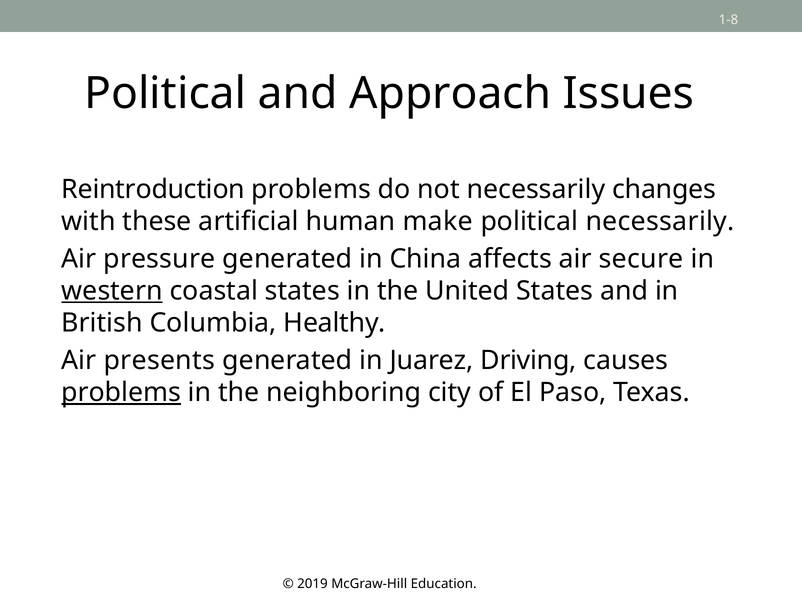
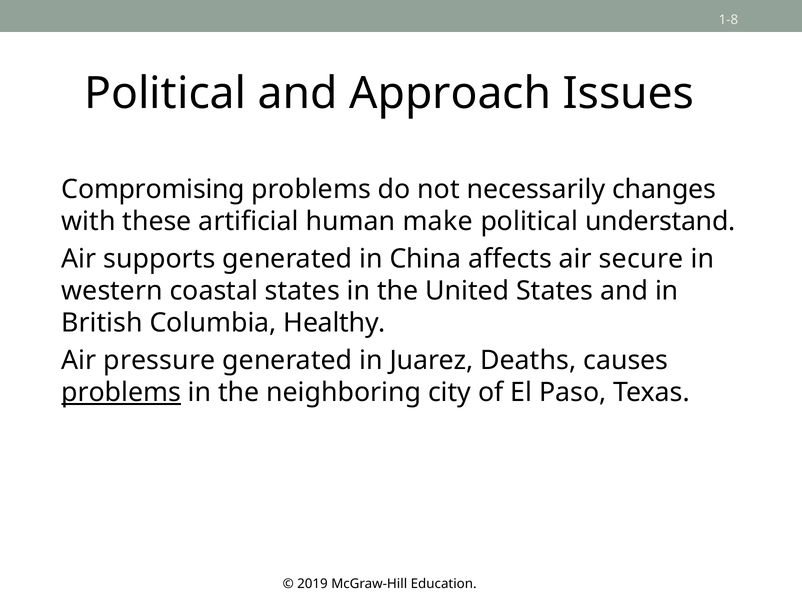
Reintroduction: Reintroduction -> Compromising
political necessarily: necessarily -> understand
pressure: pressure -> supports
western underline: present -> none
presents: presents -> pressure
Driving: Driving -> Deaths
